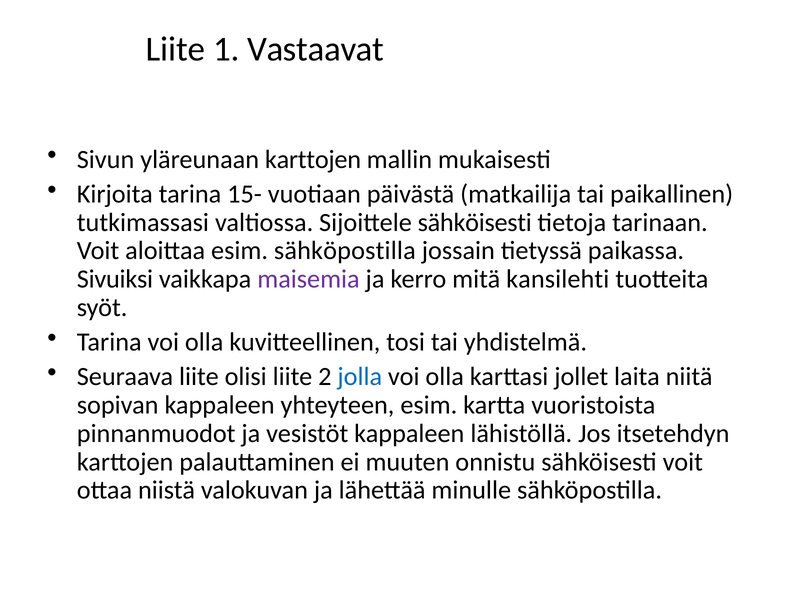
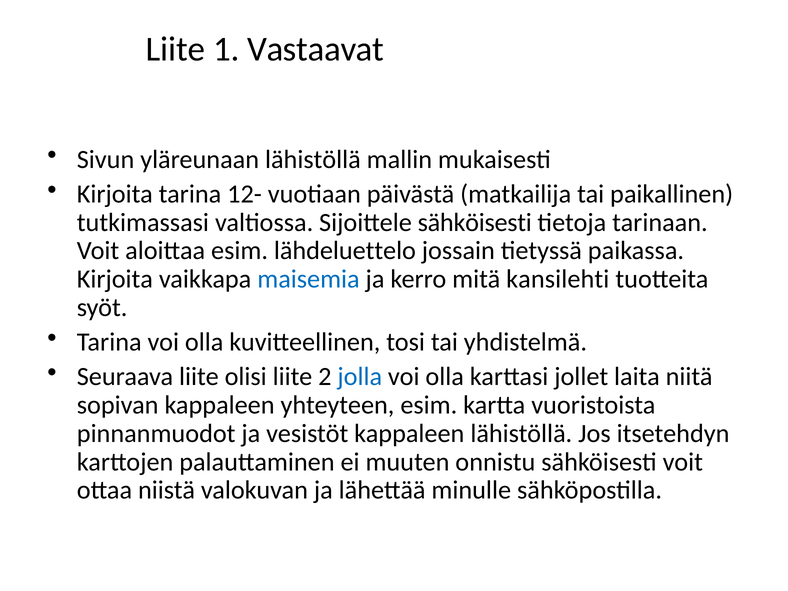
yläreunaan karttojen: karttojen -> lähistöllä
15-: 15- -> 12-
esim sähköpostilla: sähköpostilla -> lähdeluettelo
Sivuiksi at (115, 279): Sivuiksi -> Kirjoita
maisemia colour: purple -> blue
